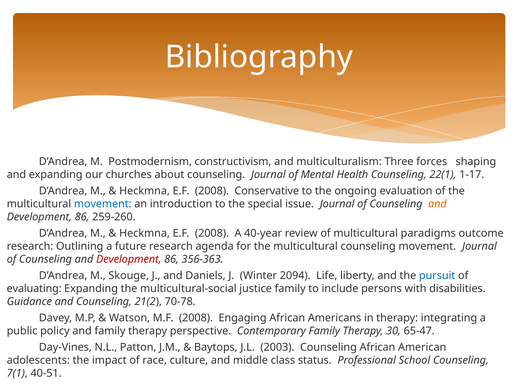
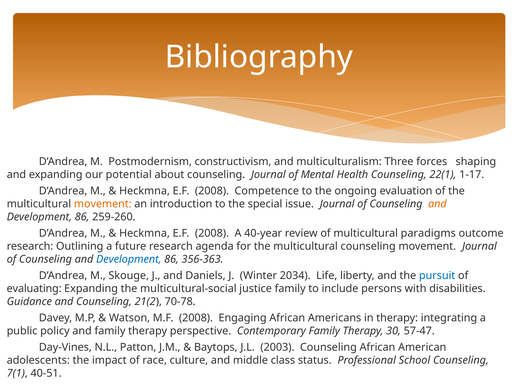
churches: churches -> potential
Conservative: Conservative -> Competence
movement at (103, 204) colour: blue -> orange
Development at (129, 259) colour: red -> blue
2094: 2094 -> 2034
65-47: 65-47 -> 57-47
